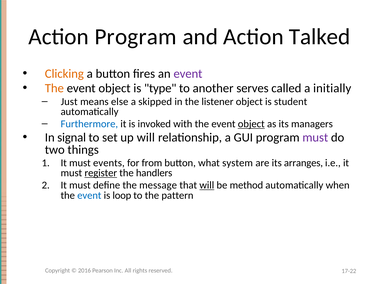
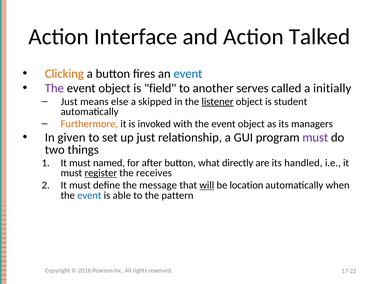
Action Program: Program -> Interface
event at (188, 74) colour: purple -> blue
The at (54, 88) colour: orange -> purple
type: type -> field
listener underline: none -> present
Furthermore colour: blue -> orange
object at (251, 124) underline: present -> none
signal: signal -> given
up will: will -> just
events: events -> named
from: from -> after
system: system -> directly
arranges: arranges -> handled
handlers: handlers -> receives
method: method -> location
loop: loop -> able
